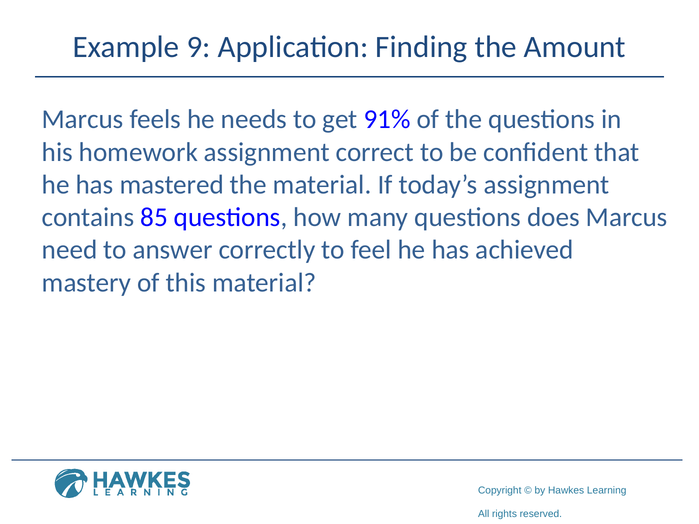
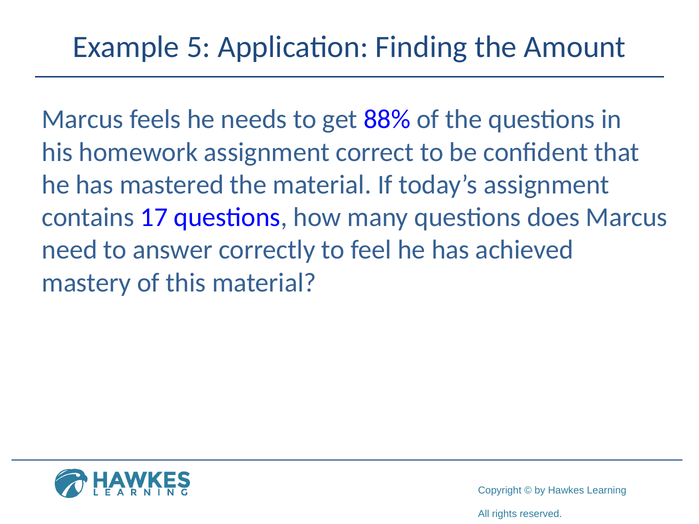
9: 9 -> 5
91%: 91% -> 88%
85: 85 -> 17
